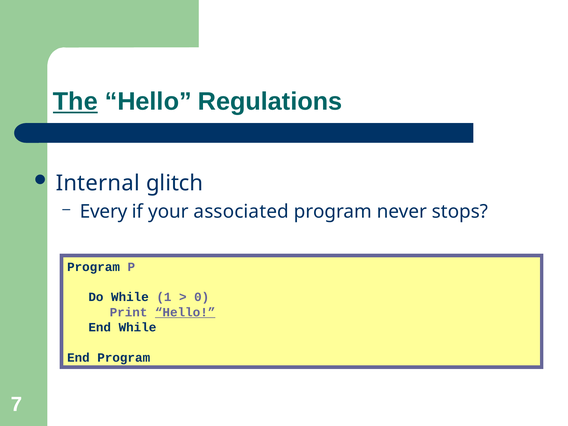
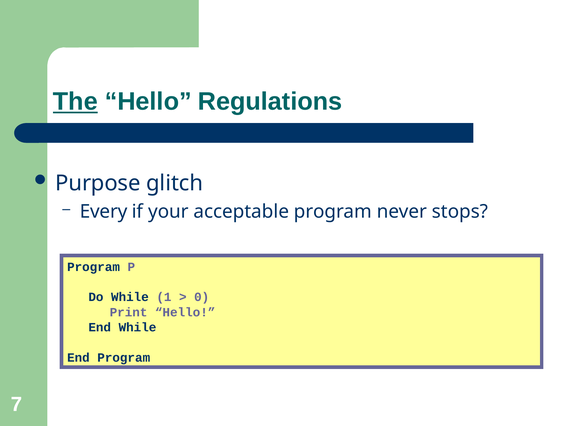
Internal: Internal -> Purpose
associated: associated -> acceptable
Hello at (185, 312) underline: present -> none
